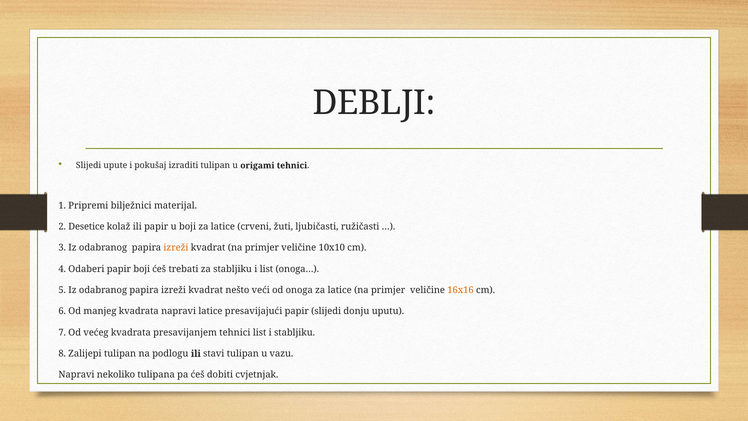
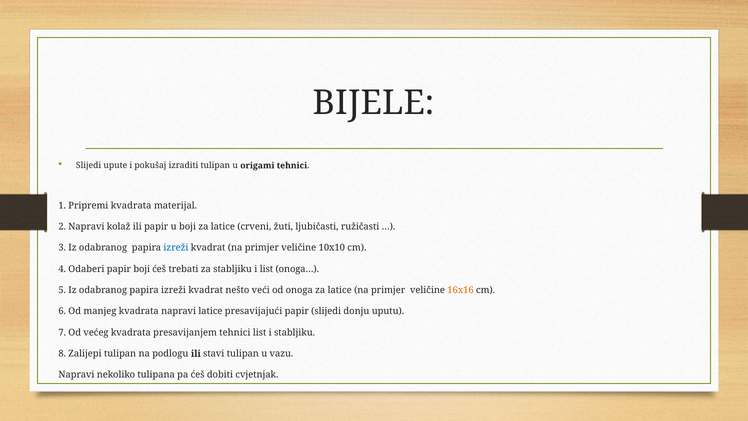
DEBLJI: DEBLJI -> BIJELE
Pripremi bilježnici: bilježnici -> kvadrata
2 Desetice: Desetice -> Napravi
izreži at (176, 248) colour: orange -> blue
